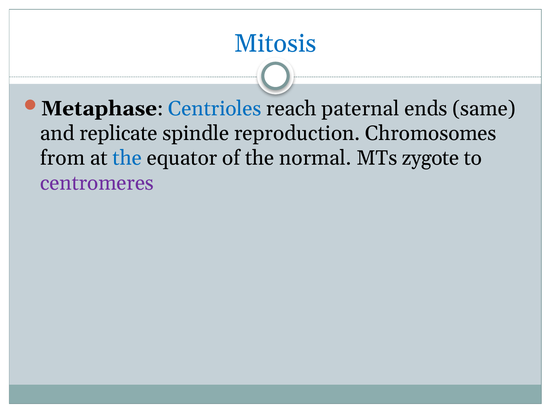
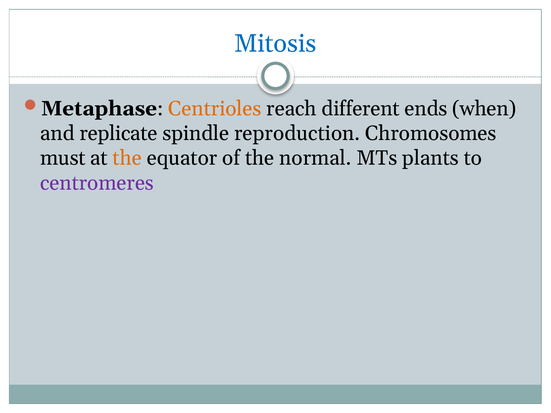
Centrioles colour: blue -> orange
paternal: paternal -> different
same: same -> when
from: from -> must
the at (127, 158) colour: blue -> orange
zygote: zygote -> plants
